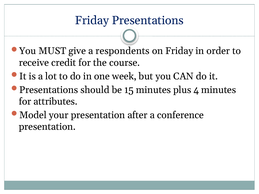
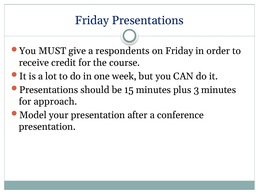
4: 4 -> 3
attributes: attributes -> approach
